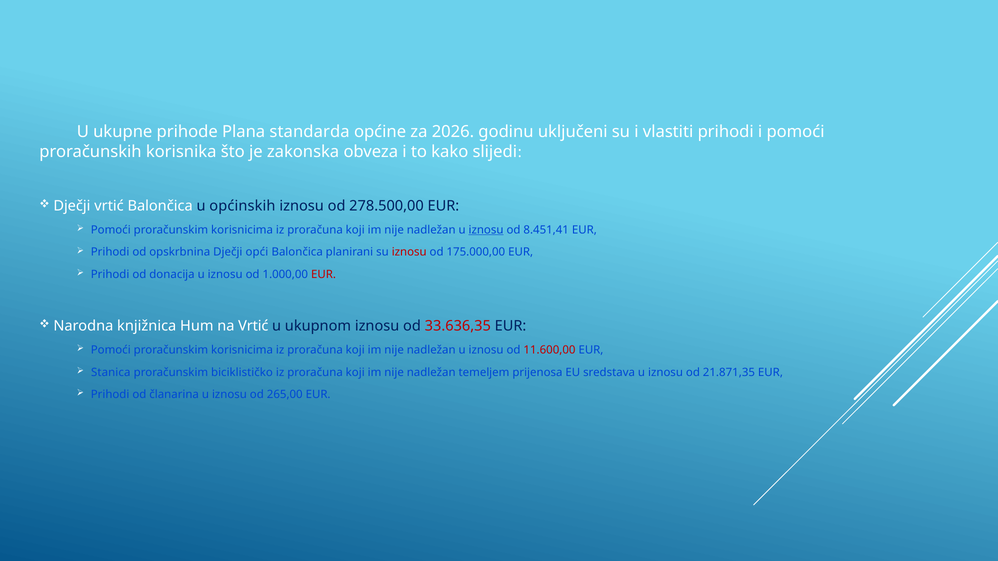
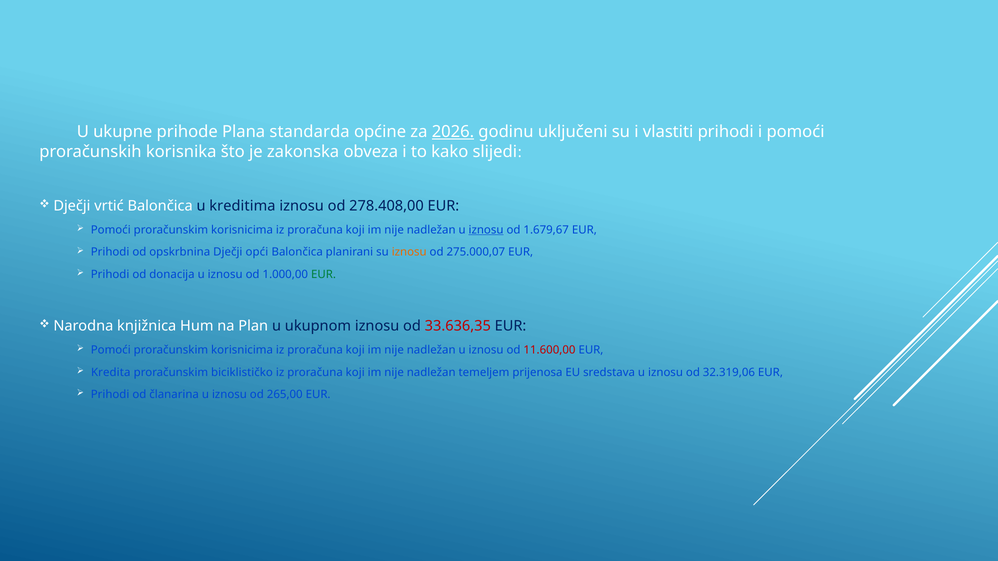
2026 underline: none -> present
općinskih: općinskih -> kreditima
278.500,00: 278.500,00 -> 278.408,00
8.451,41: 8.451,41 -> 1.679,67
iznosu at (409, 252) colour: red -> orange
175.000,00: 175.000,00 -> 275.000,07
EUR at (324, 275) colour: red -> green
na Vrtić: Vrtić -> Plan
Stanica: Stanica -> Kredita
21.871,35: 21.871,35 -> 32.319,06
